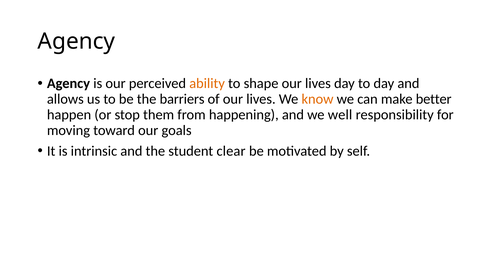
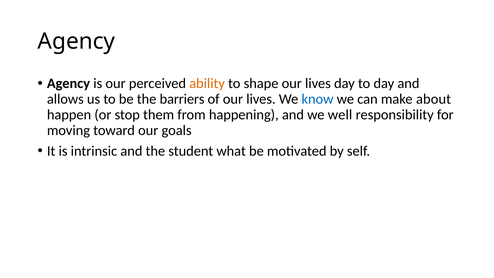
know colour: orange -> blue
better: better -> about
clear: clear -> what
